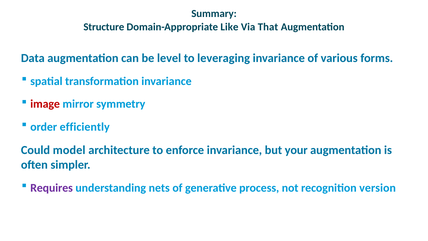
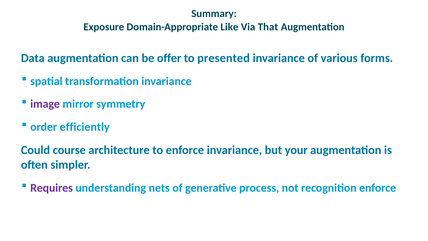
Structure: Structure -> Exposure
level: level -> offer
leveraging: leveraging -> presented
image colour: red -> purple
model: model -> course
recognition version: version -> enforce
